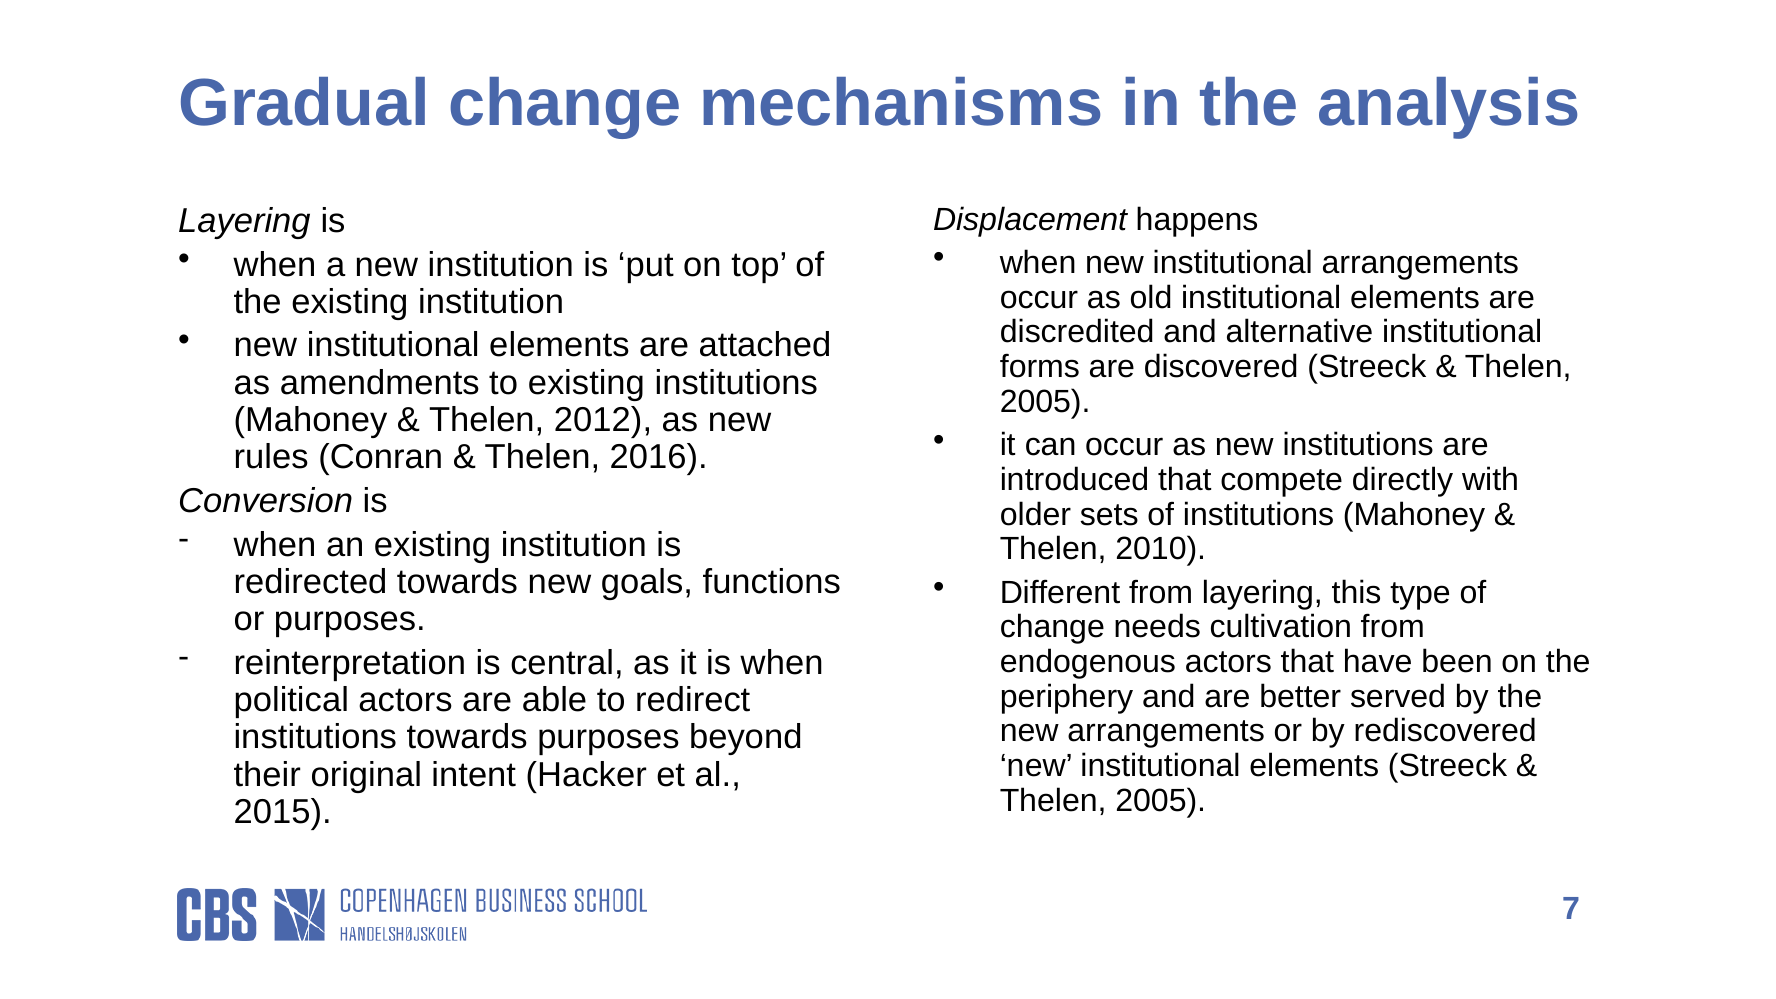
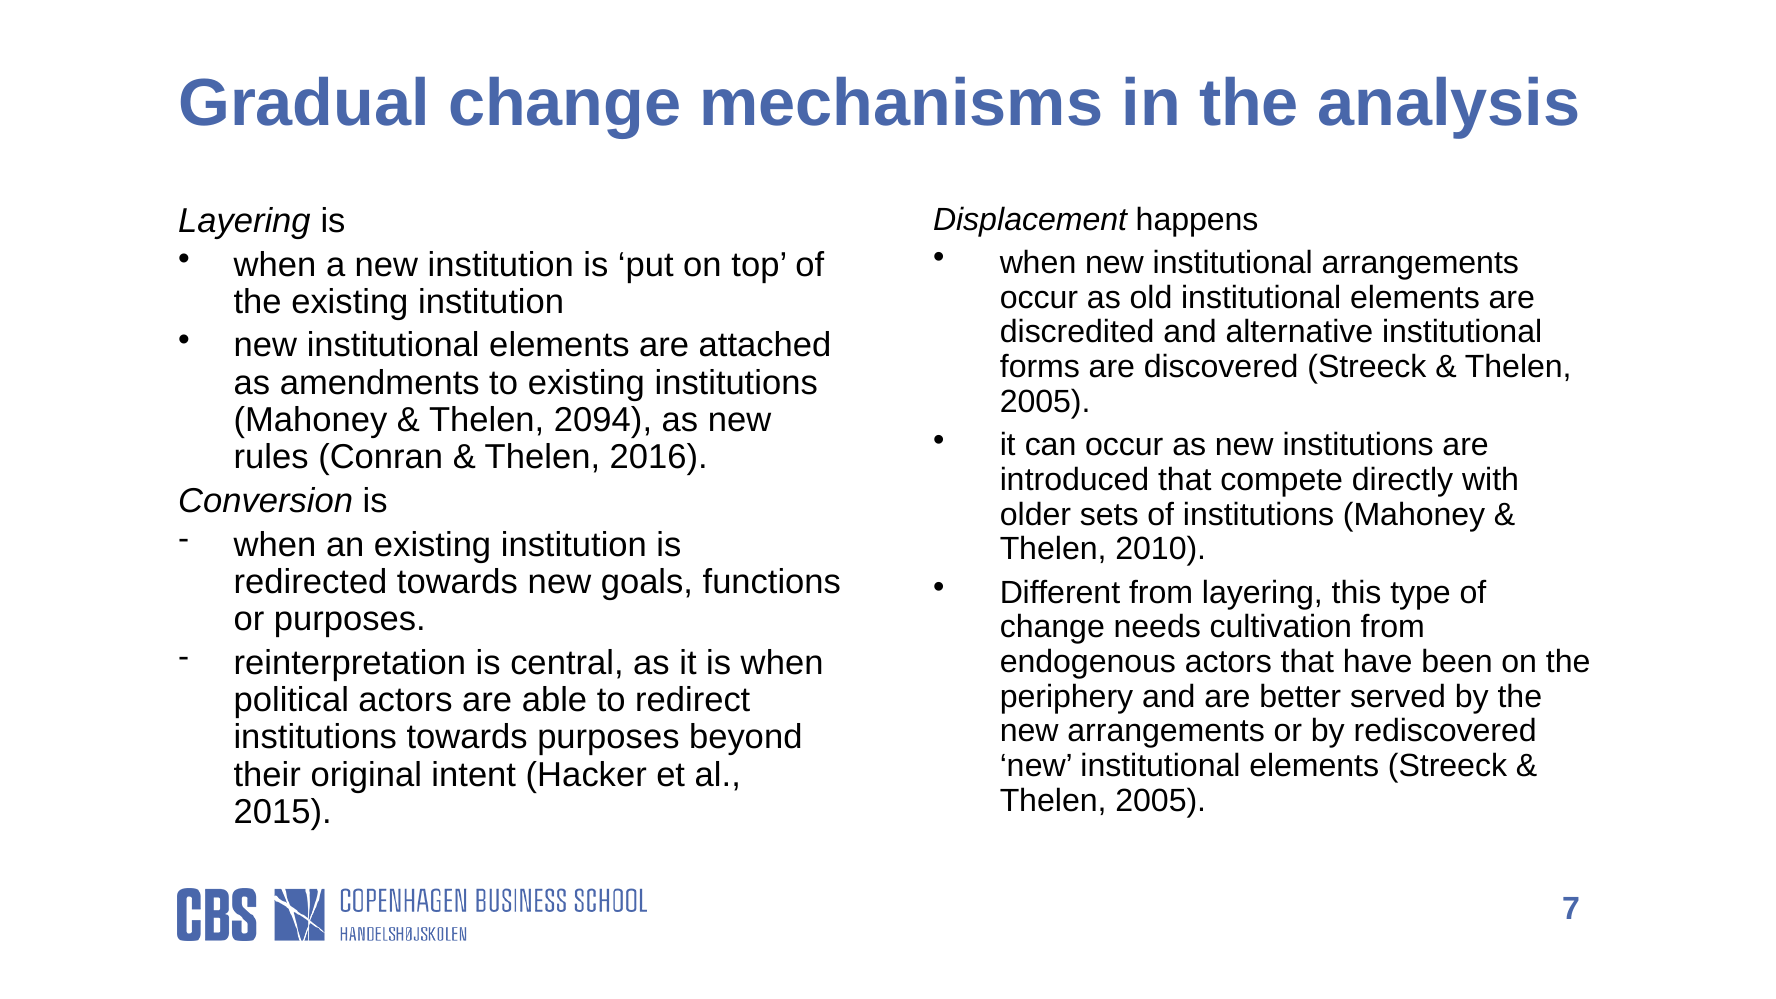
2012: 2012 -> 2094
